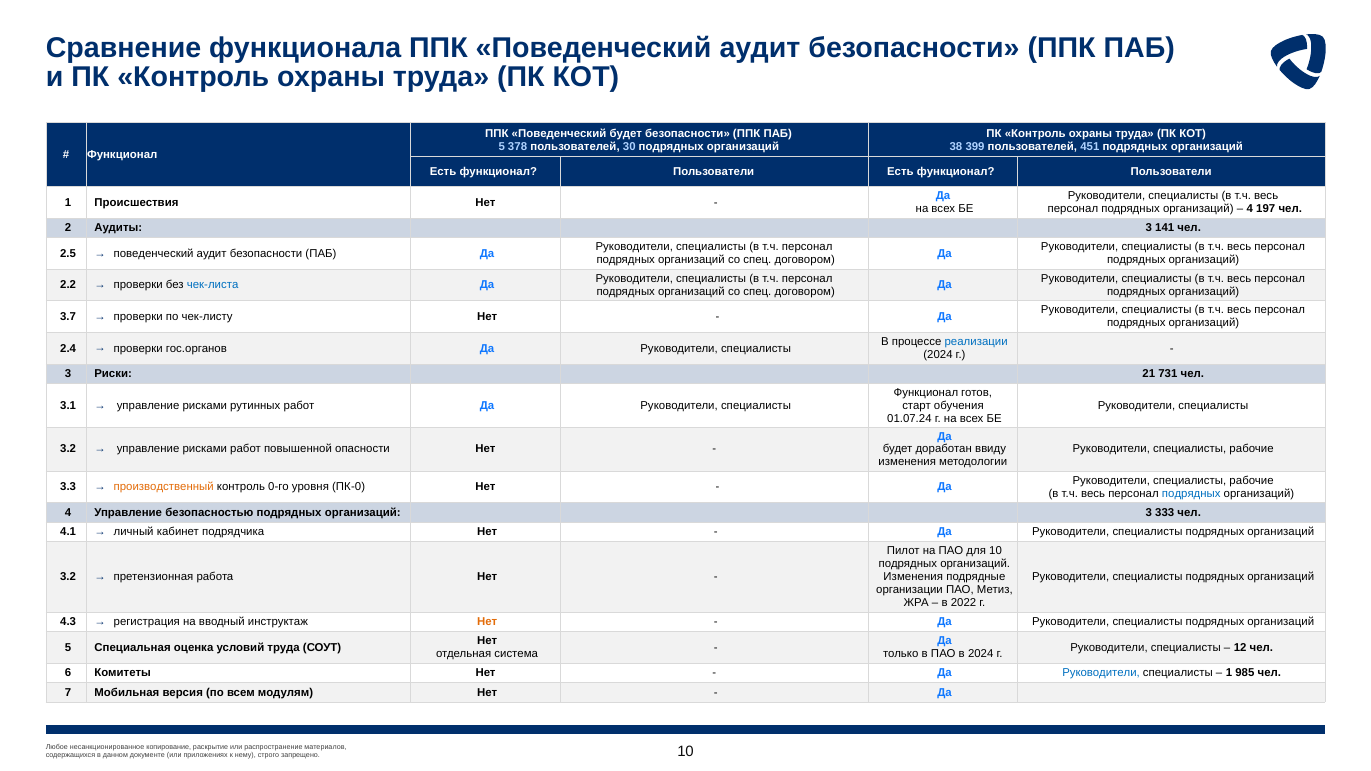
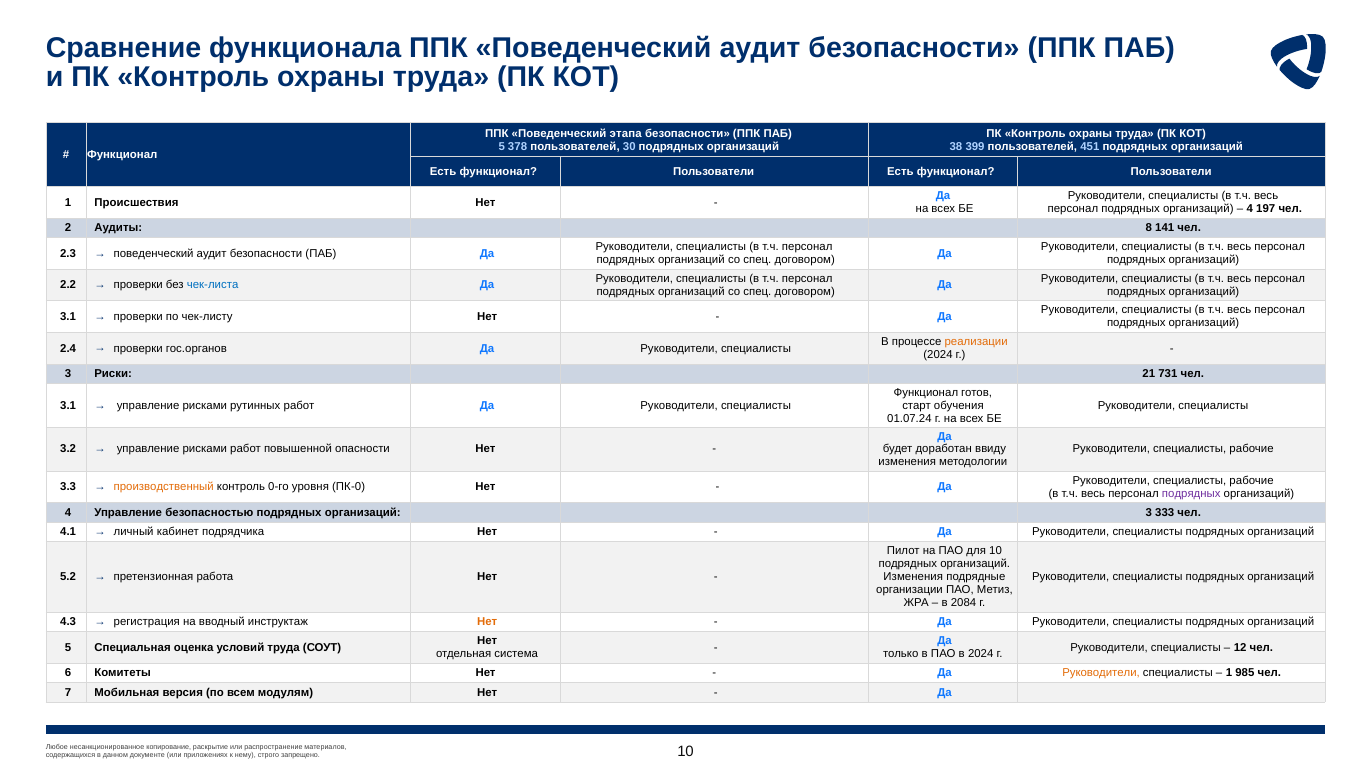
Поведенческий будет: будет -> этапа
Аудиты 3: 3 -> 8
2.5: 2.5 -> 2.3
3.7 at (68, 317): 3.7 -> 3.1
реализации colour: blue -> orange
подрядных at (1191, 493) colour: blue -> purple
3.2 at (68, 577): 3.2 -> 5.2
2022: 2022 -> 2084
Руководители at (1101, 673) colour: blue -> orange
